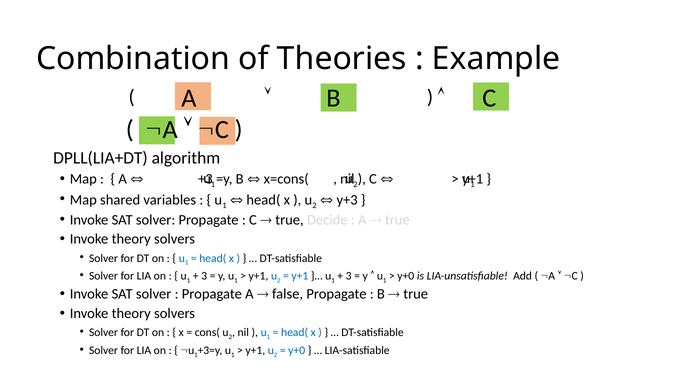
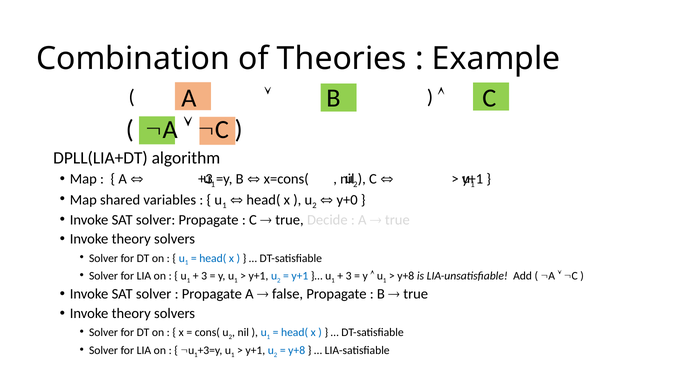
y+3: y+3 -> y+0
y+0 at (406, 276): y+0 -> y+8
y+0 at (297, 351): y+0 -> y+8
